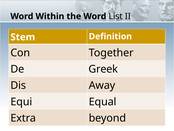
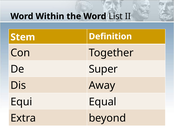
Greek: Greek -> Super
